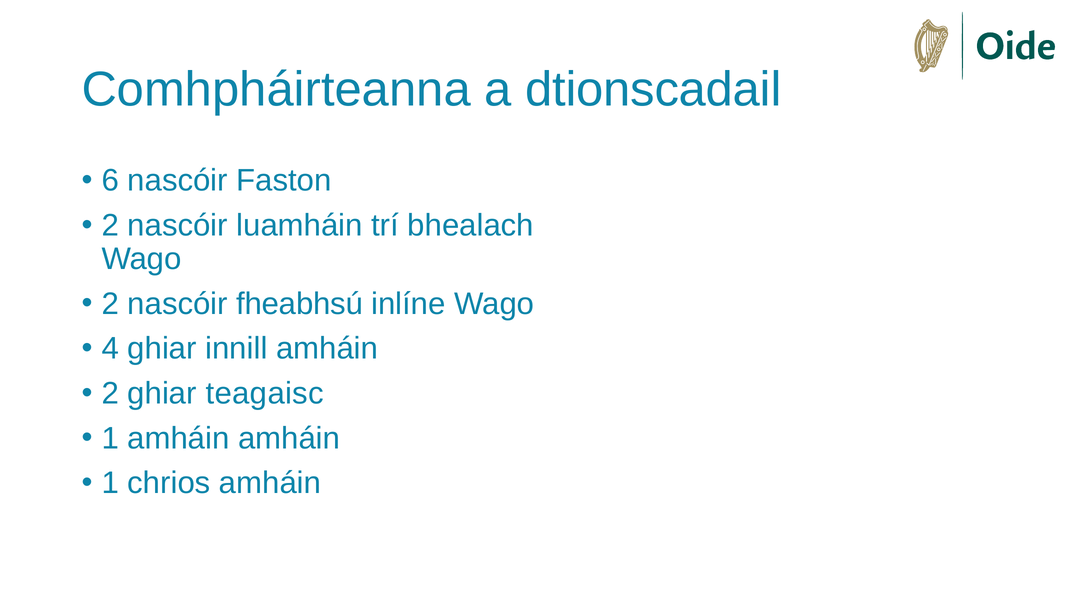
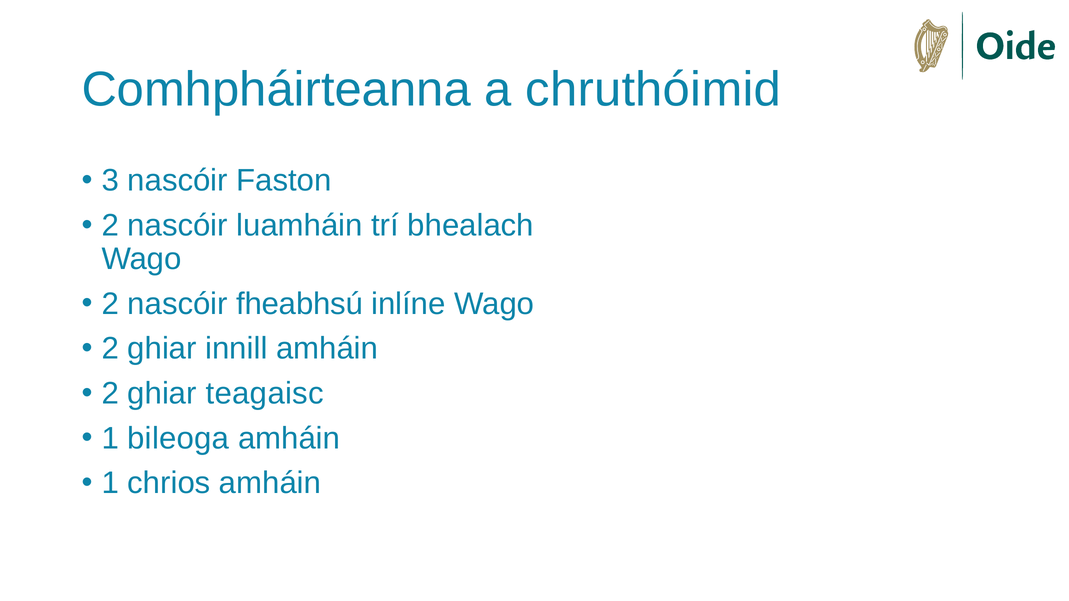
dtionscadail: dtionscadail -> chruthóimid
6: 6 -> 3
4 at (110, 349): 4 -> 2
1 amháin: amháin -> bileoga
